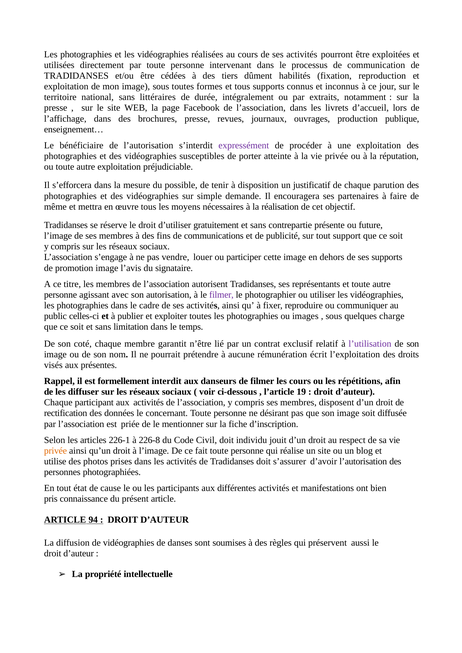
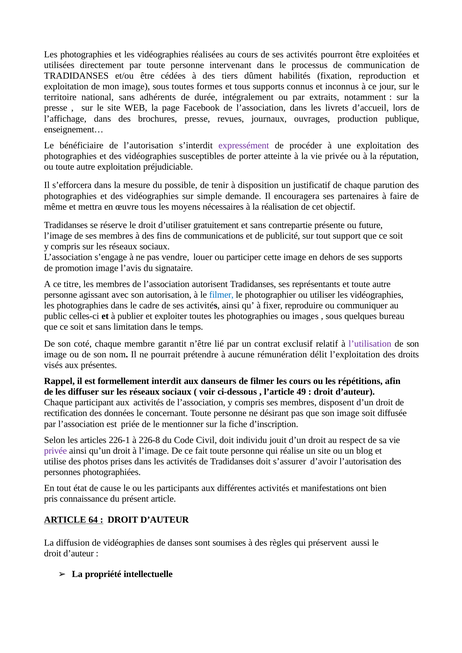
littéraires: littéraires -> adhérents
filmer at (221, 295) colour: purple -> blue
charge: charge -> bureau
écrit: écrit -> délit
19: 19 -> 49
privée at (55, 451) colour: orange -> purple
94: 94 -> 64
